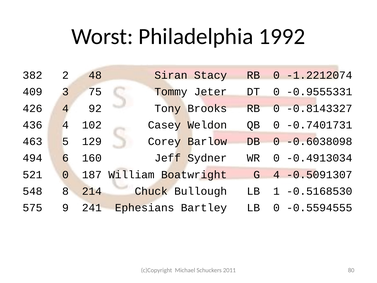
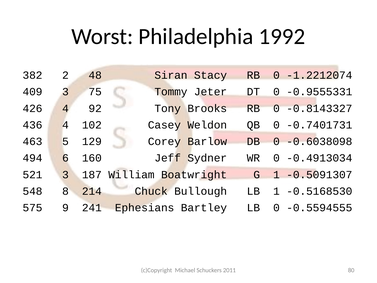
521 0: 0 -> 3
G 4: 4 -> 1
